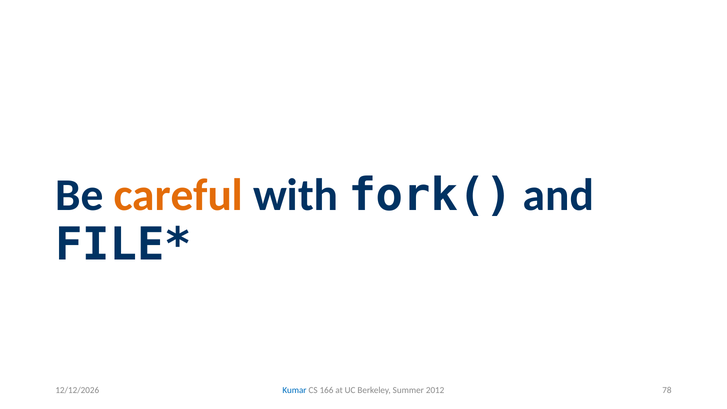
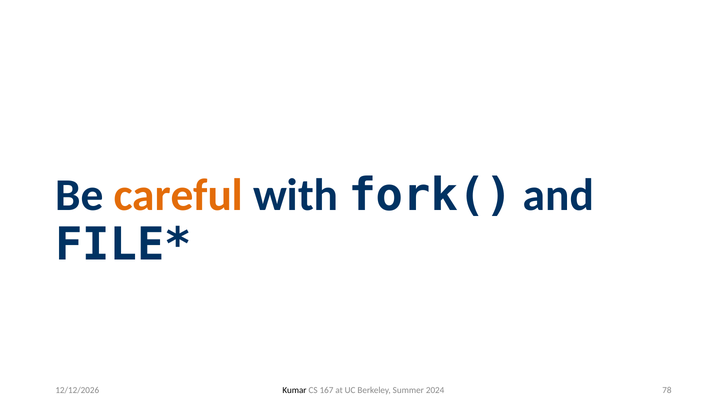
Kumar colour: blue -> black
166: 166 -> 167
2012: 2012 -> 2024
